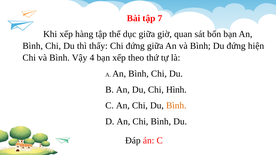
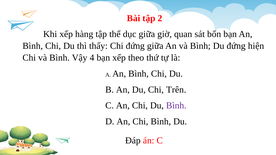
7: 7 -> 2
Hình: Hình -> Trên
Bình at (176, 106) colour: orange -> purple
